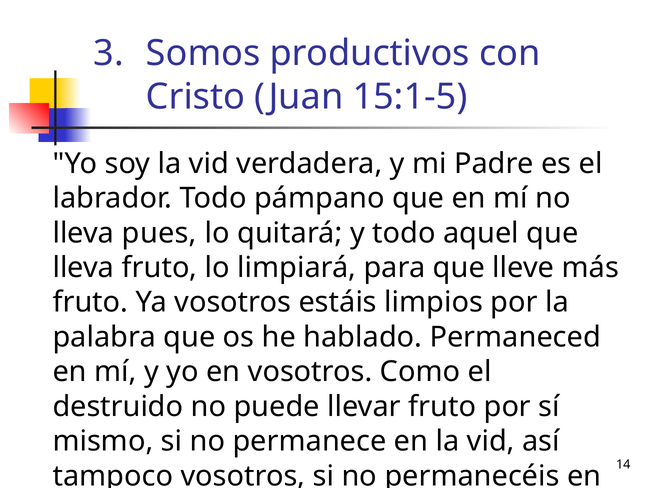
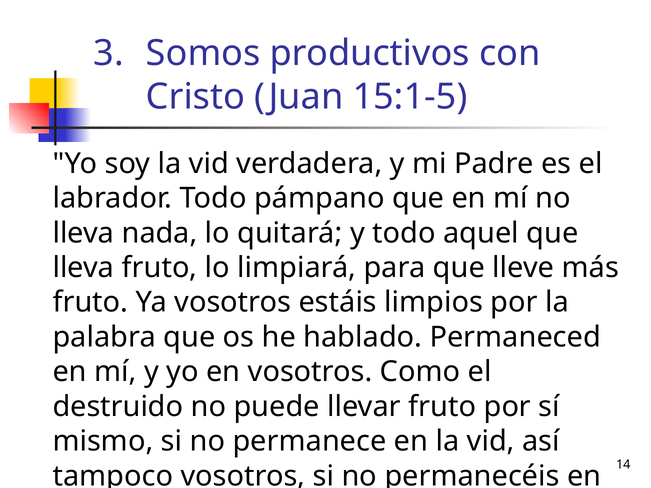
pues: pues -> nada
